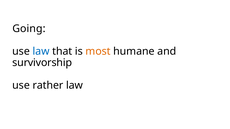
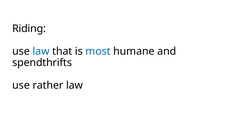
Going: Going -> Riding
most colour: orange -> blue
survivorship: survivorship -> spendthrifts
